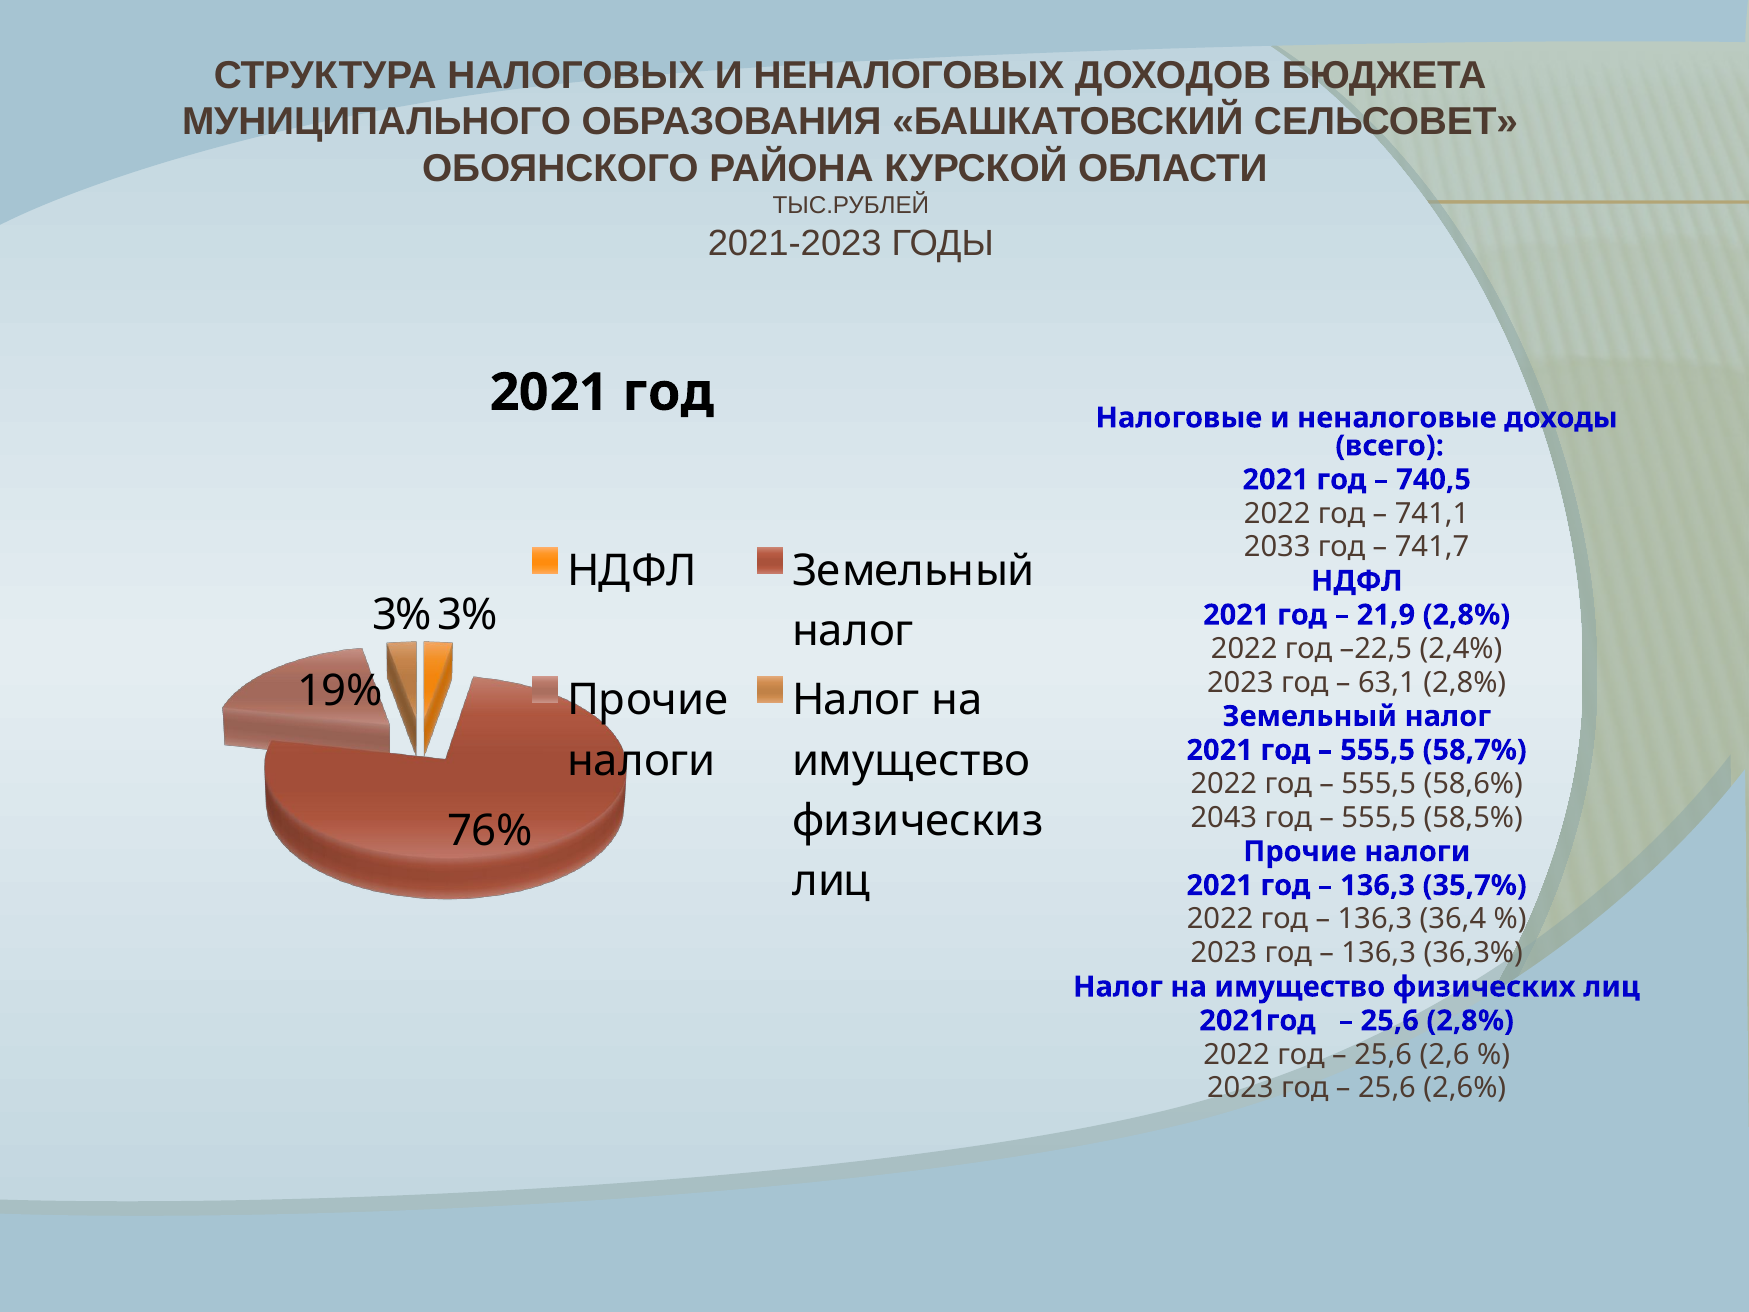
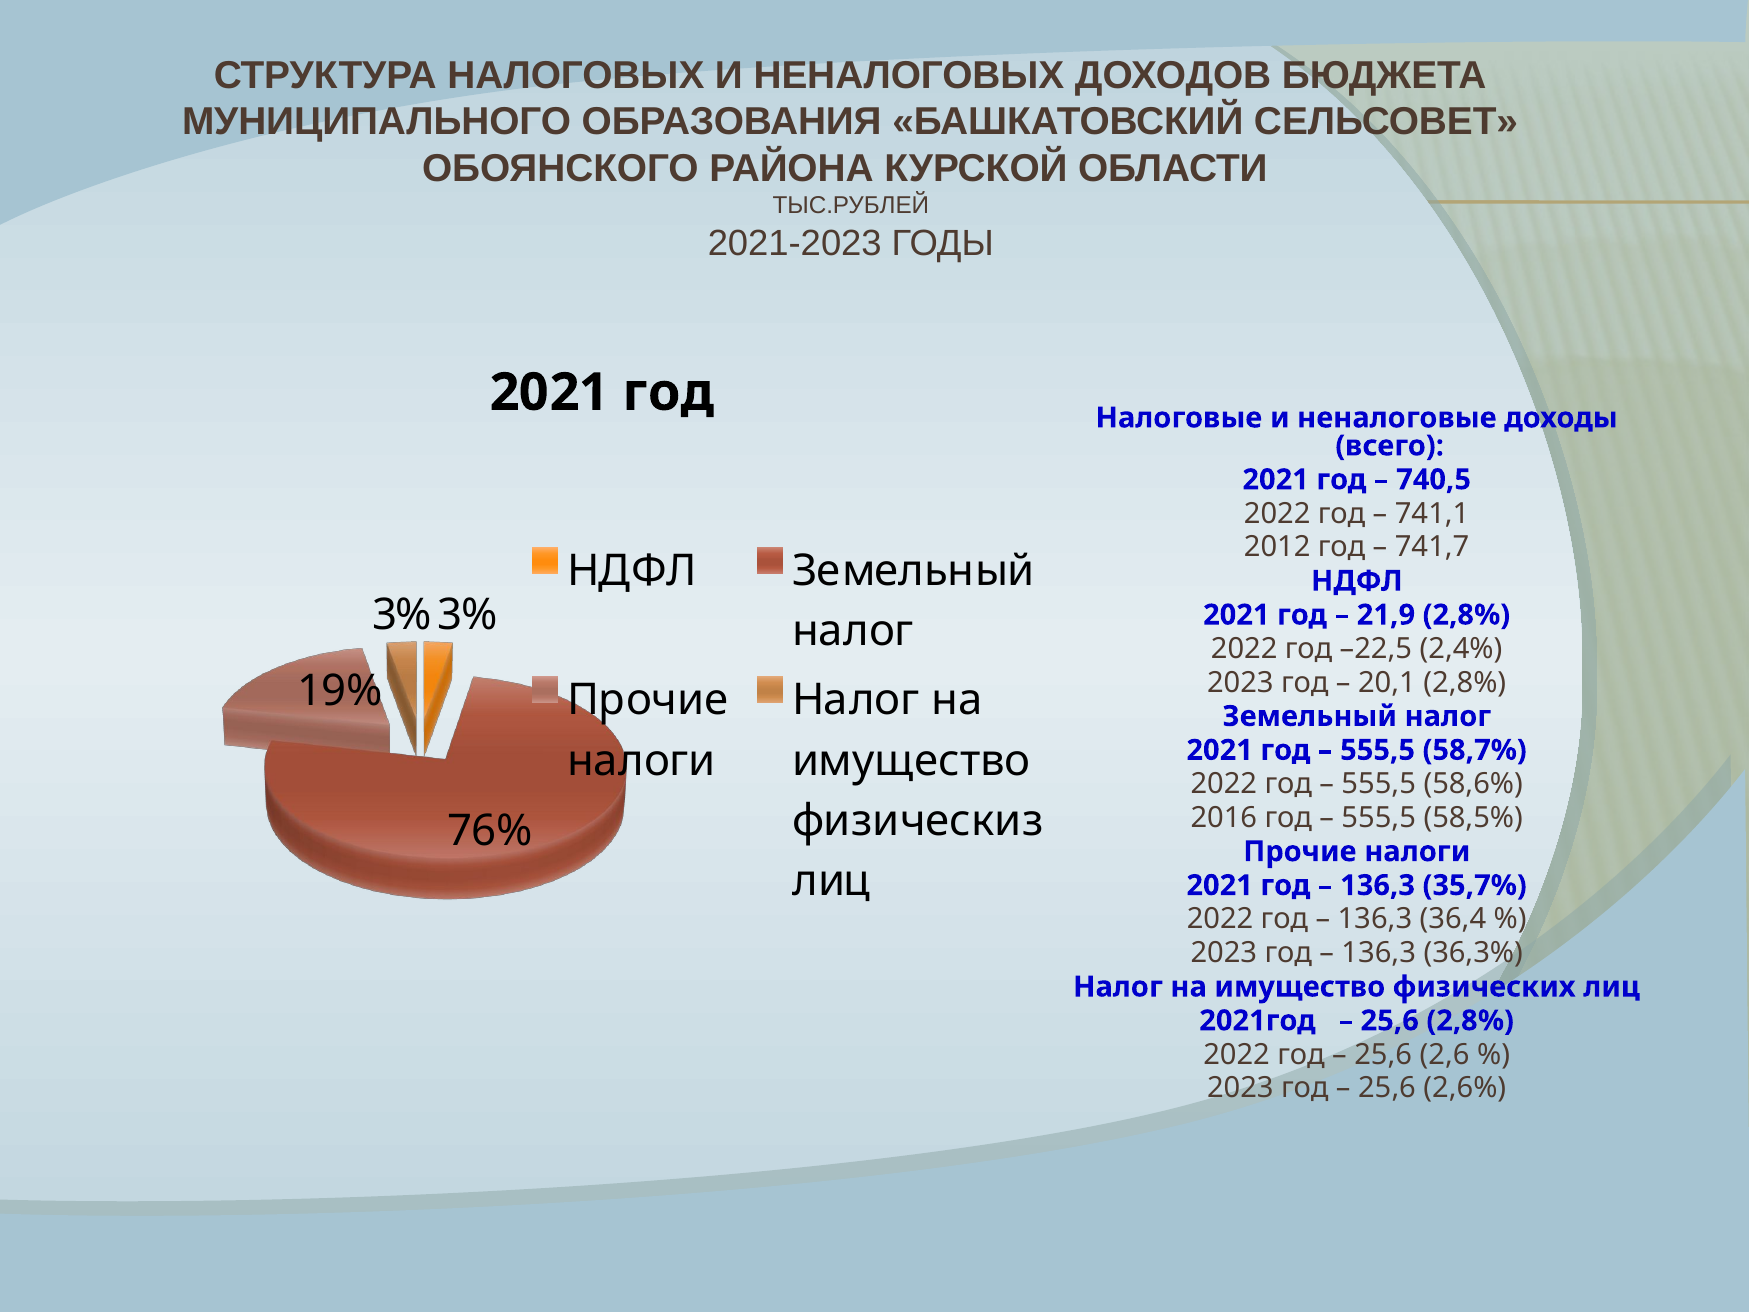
2033: 2033 -> 2012
63,1: 63,1 -> 20,1
2043: 2043 -> 2016
